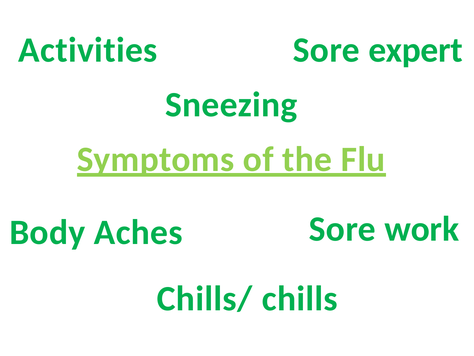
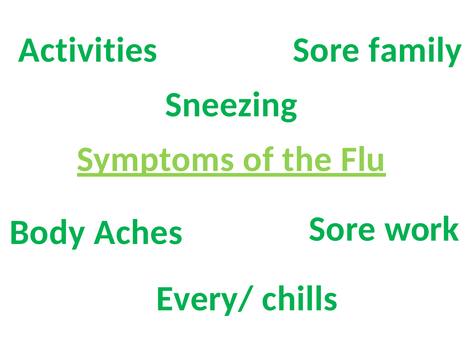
expert: expert -> family
Chills/: Chills/ -> Every/
